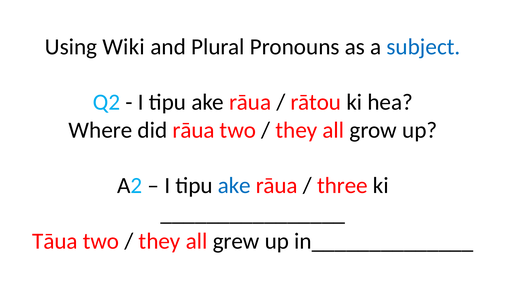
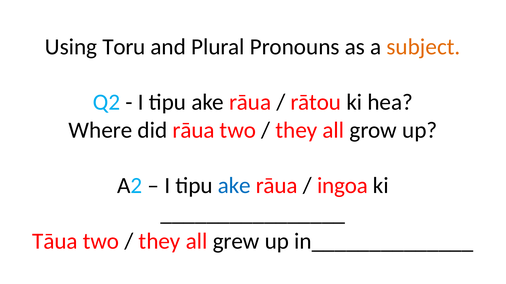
Wiki: Wiki -> Toru
subject colour: blue -> orange
three: three -> ingoa
